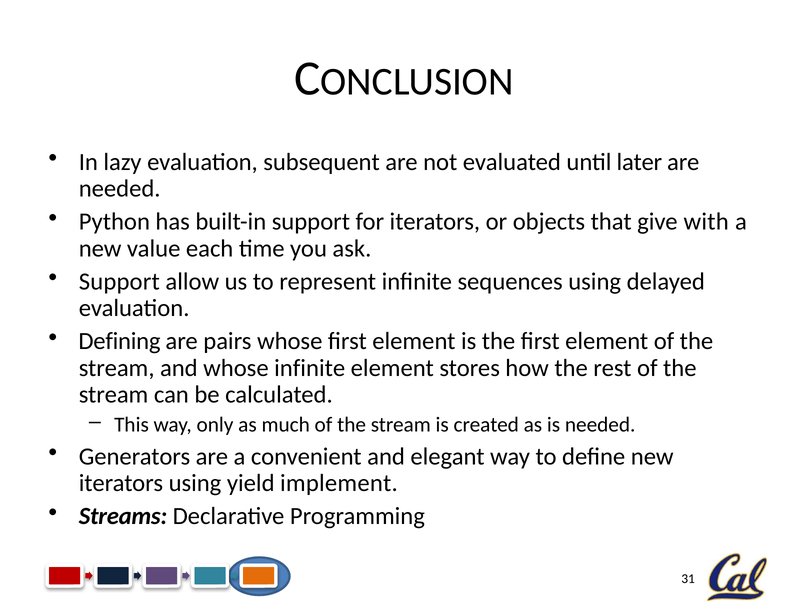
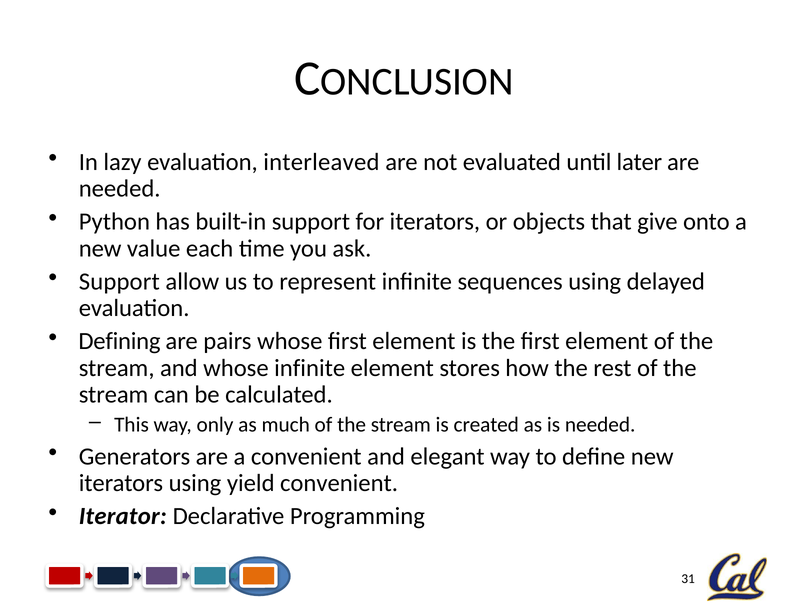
subsequent: subsequent -> interleaved
with: with -> onto
yield implement: implement -> convenient
Streams: Streams -> Iterator
